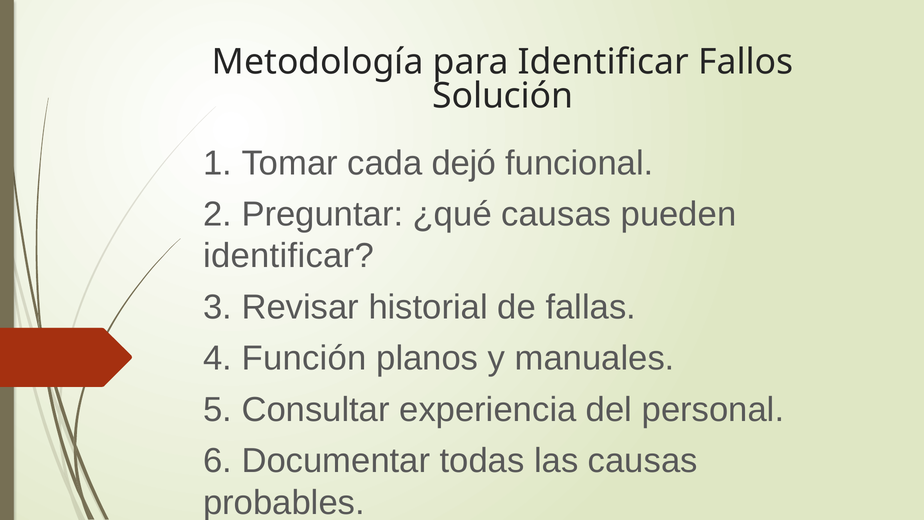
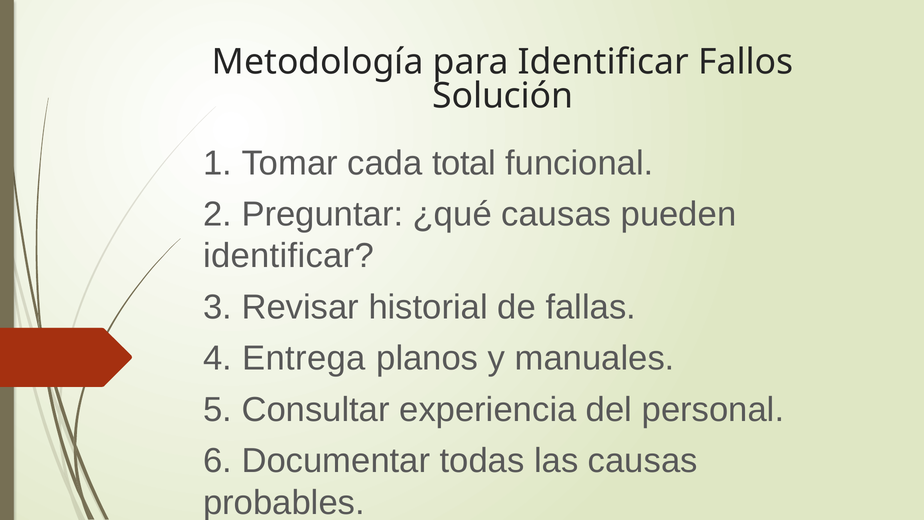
dejó: dejó -> total
Función: Función -> Entrega
